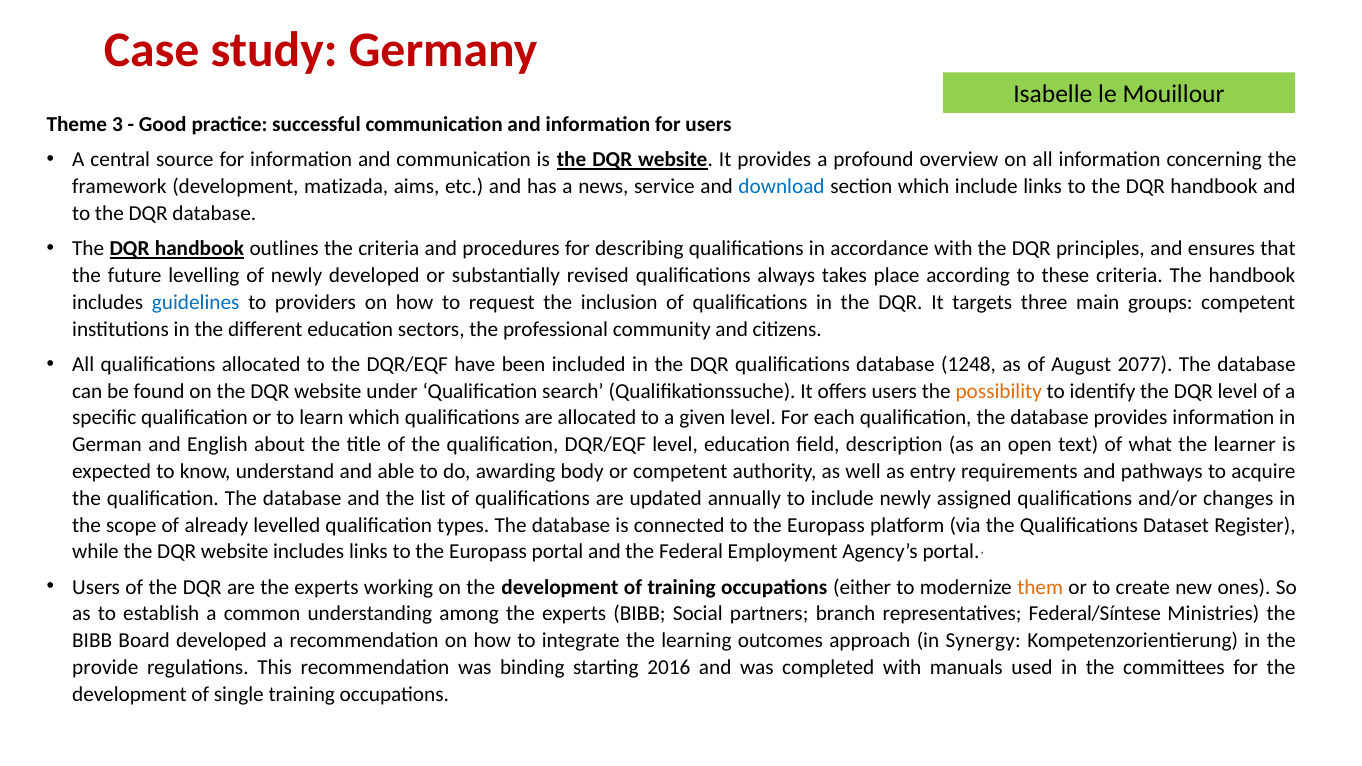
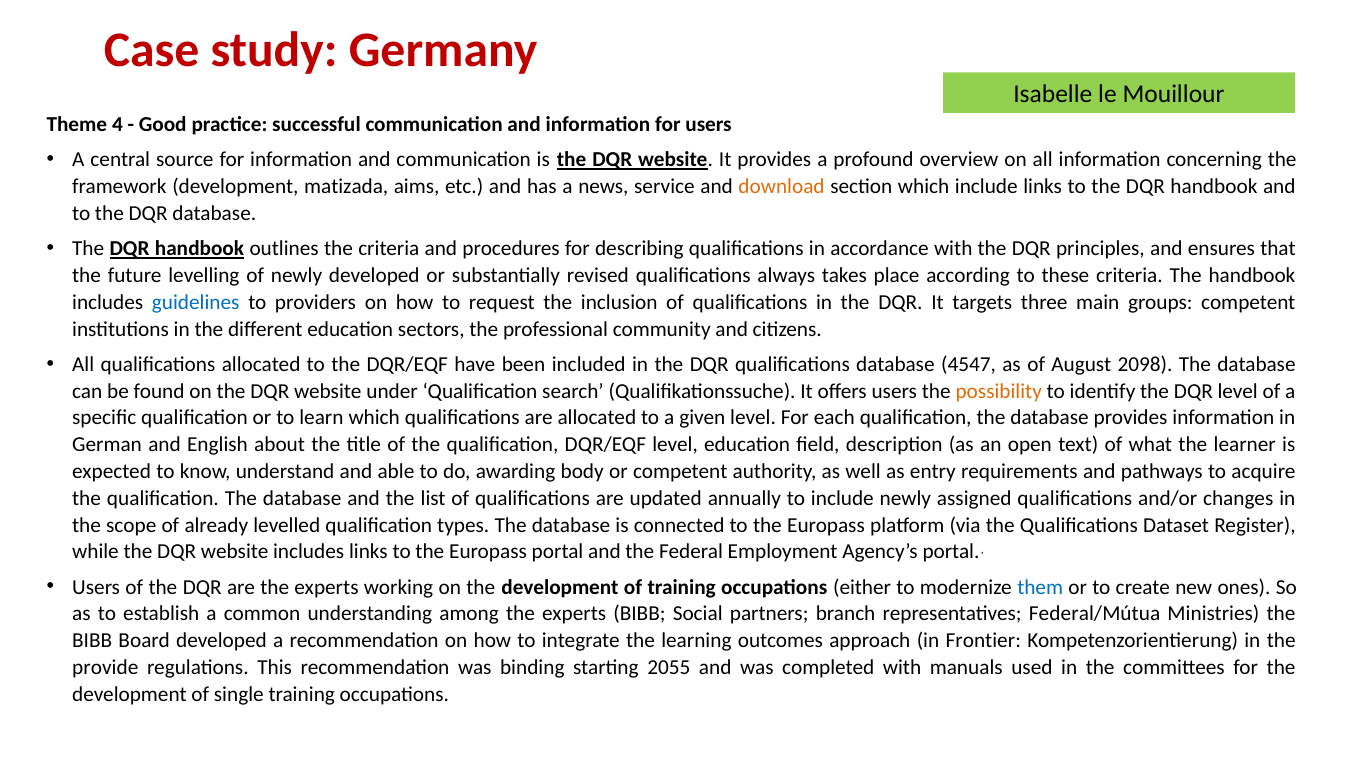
3: 3 -> 4
download colour: blue -> orange
1248: 1248 -> 4547
2077: 2077 -> 2098
them colour: orange -> blue
Federal/Síntese: Federal/Síntese -> Federal/Mútua
Synergy: Synergy -> Frontier
2016: 2016 -> 2055
